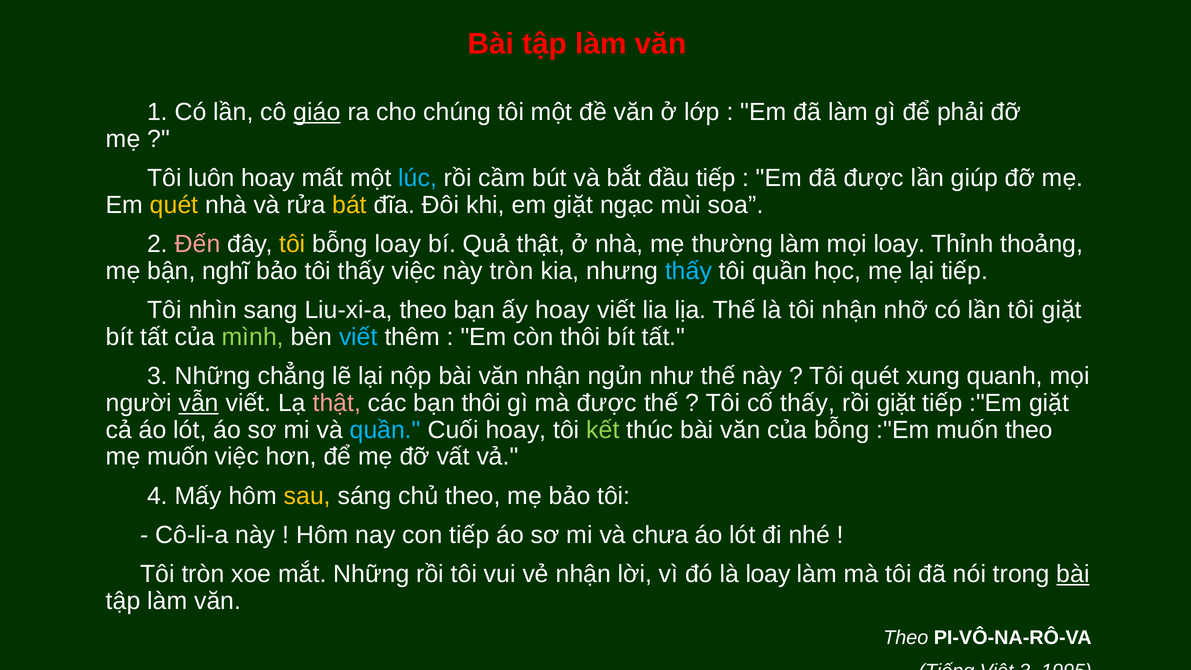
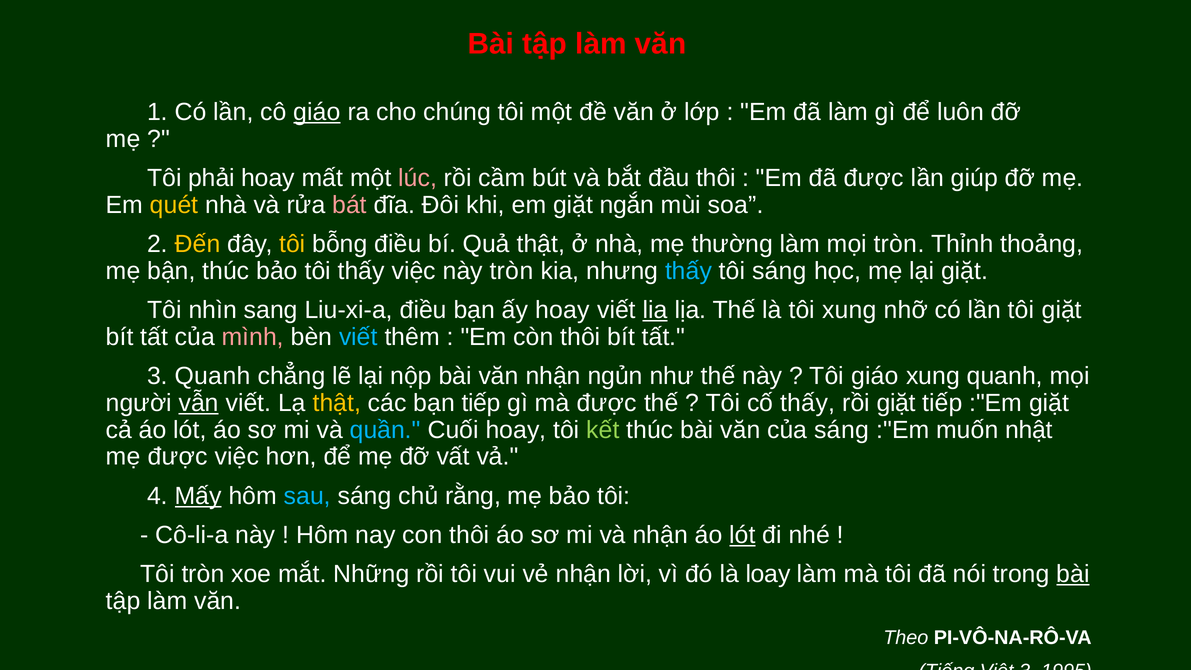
phải: phải -> luôn
luôn: luôn -> phải
lúc colour: light blue -> pink
đầu tiếp: tiếp -> thôi
bát colour: yellow -> pink
ngạc: ngạc -> ngắn
Đến colour: pink -> yellow
bỗng loay: loay -> điều
mọi loay: loay -> tròn
bận nghĩ: nghĩ -> thúc
tôi quần: quần -> sáng
lại tiếp: tiếp -> giặt
Liu-xi-a theo: theo -> điều
lia underline: none -> present
tôi nhận: nhận -> xung
mình colour: light green -> pink
3 Những: Những -> Quanh
Tôi quét: quét -> giáo
thật at (337, 403) colour: pink -> yellow
bạn thôi: thôi -> tiếp
của bỗng: bỗng -> sáng
muốn theo: theo -> nhật
mẹ muốn: muốn -> được
Mấy underline: none -> present
sau colour: yellow -> light blue
chủ theo: theo -> rằng
con tiếp: tiếp -> thôi
và chưa: chưa -> nhận
lót at (742, 535) underline: none -> present
